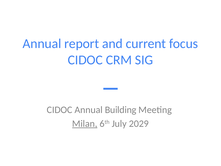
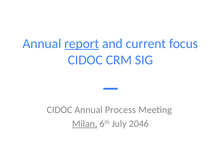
report underline: none -> present
Building: Building -> Process
2029: 2029 -> 2046
